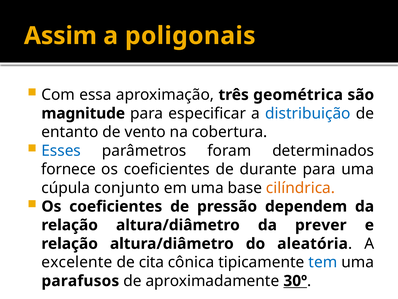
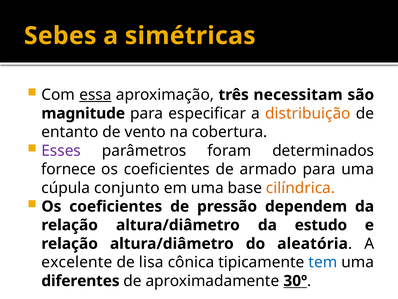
Assim: Assim -> Sebes
poligonais: poligonais -> simétricas
essa underline: none -> present
geométrica: geométrica -> necessitam
distribuição colour: blue -> orange
Esses colour: blue -> purple
durante: durante -> armado
prever: prever -> estudo
cita: cita -> lisa
parafusos: parafusos -> diferentes
